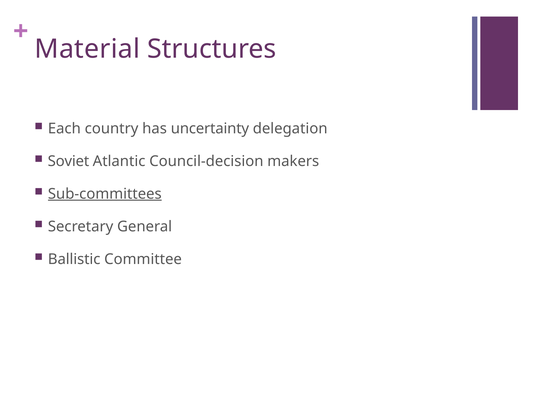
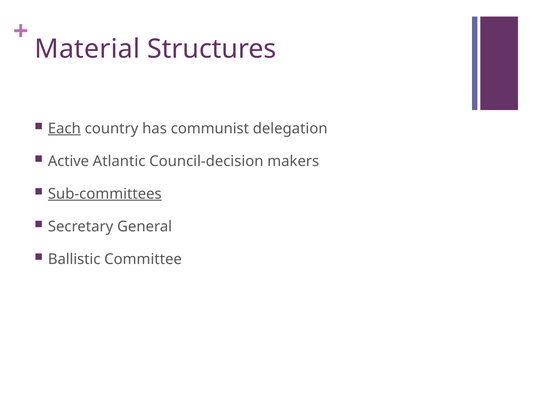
Each underline: none -> present
uncertainty: uncertainty -> communist
Soviet: Soviet -> Active
